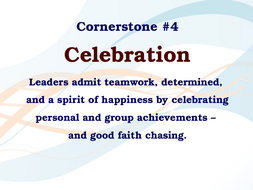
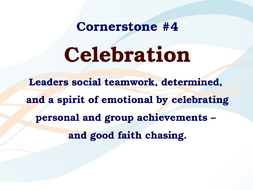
admit: admit -> social
happiness: happiness -> emotional
